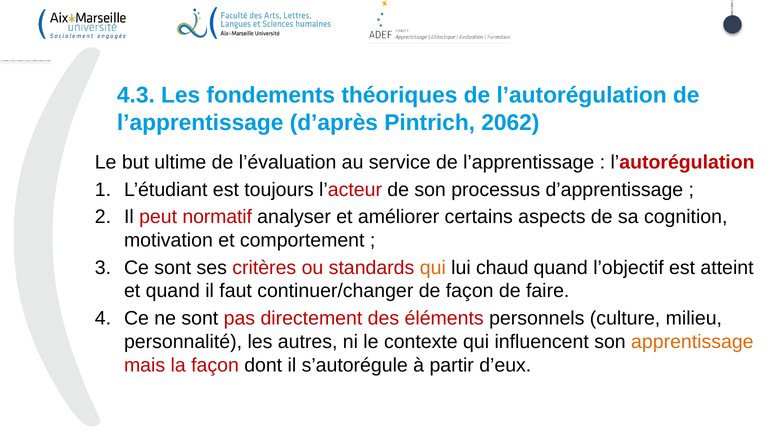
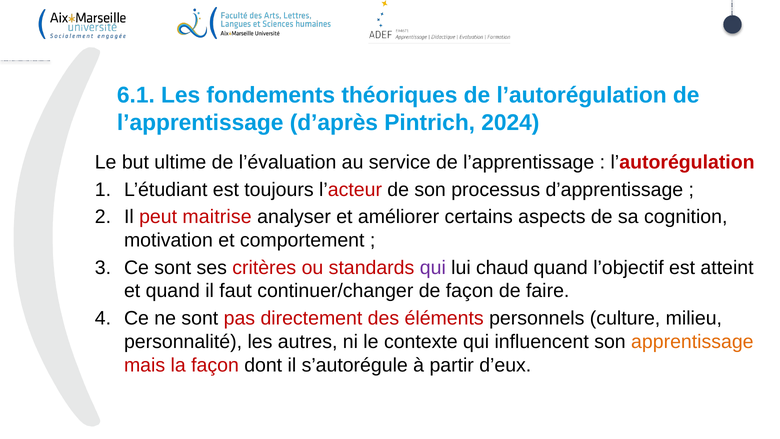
4.3: 4.3 -> 6.1
2062: 2062 -> 2024
normatif: normatif -> maitrise
qui at (433, 267) colour: orange -> purple
